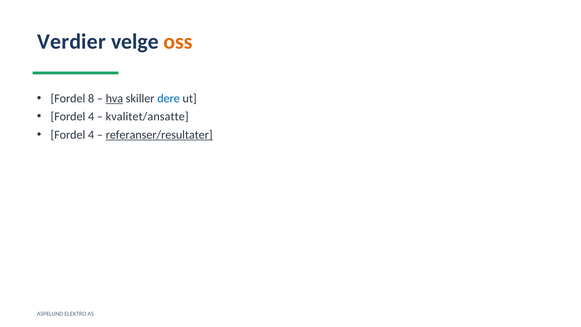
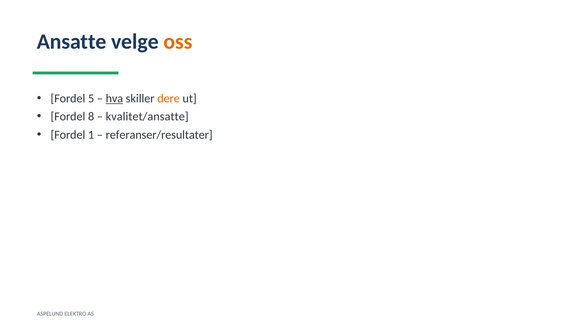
Verdier: Verdier -> Ansatte
8: 8 -> 5
dere colour: blue -> orange
4 at (91, 117): 4 -> 8
4 at (91, 135): 4 -> 1
referanser/resultater underline: present -> none
